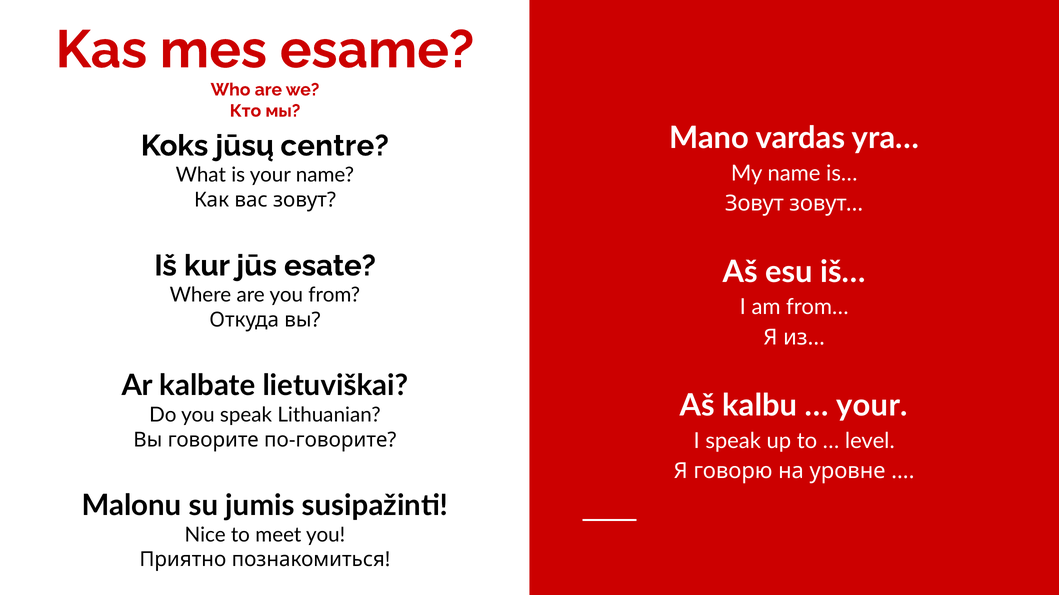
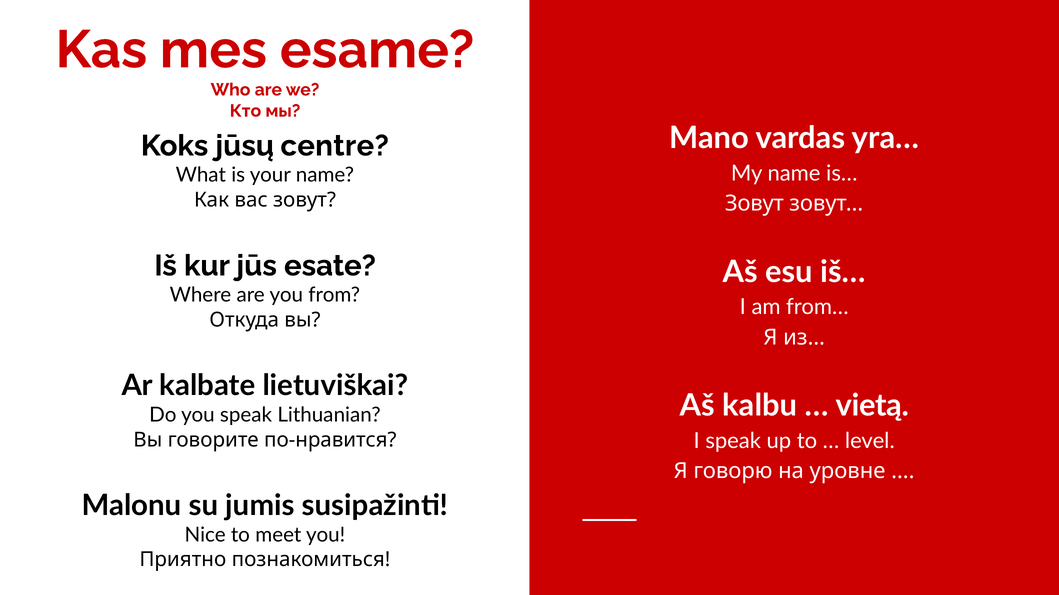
your at (872, 406): your -> vietą
по-говорите: по-говорите -> по-нравится
